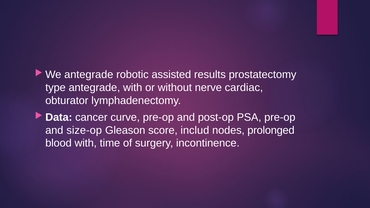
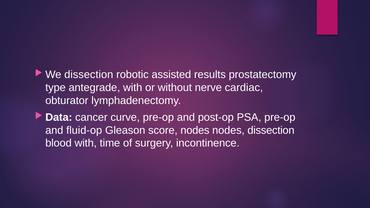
We antegrade: antegrade -> dissection
size-op: size-op -> fluid-op
score includ: includ -> nodes
nodes prolonged: prolonged -> dissection
